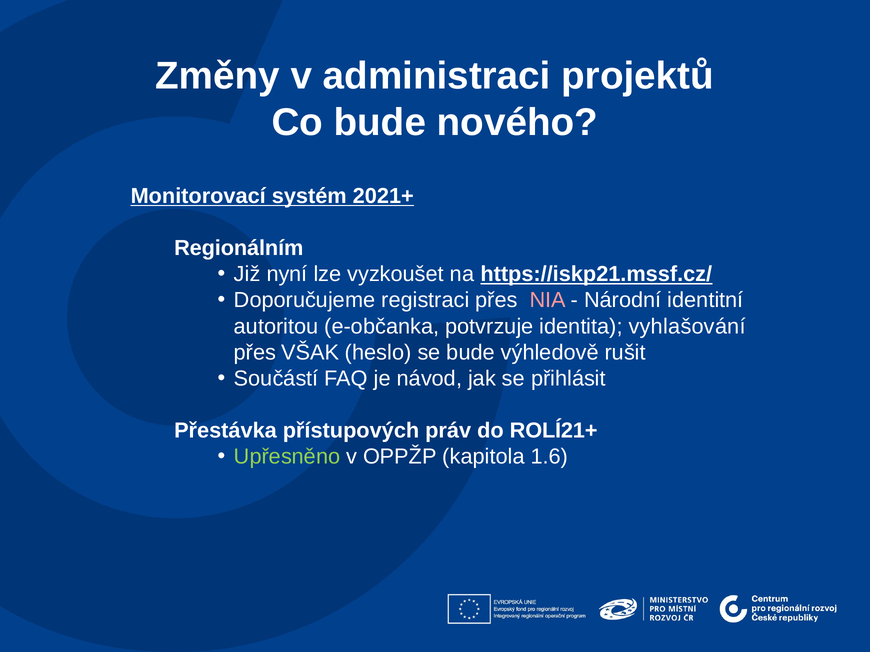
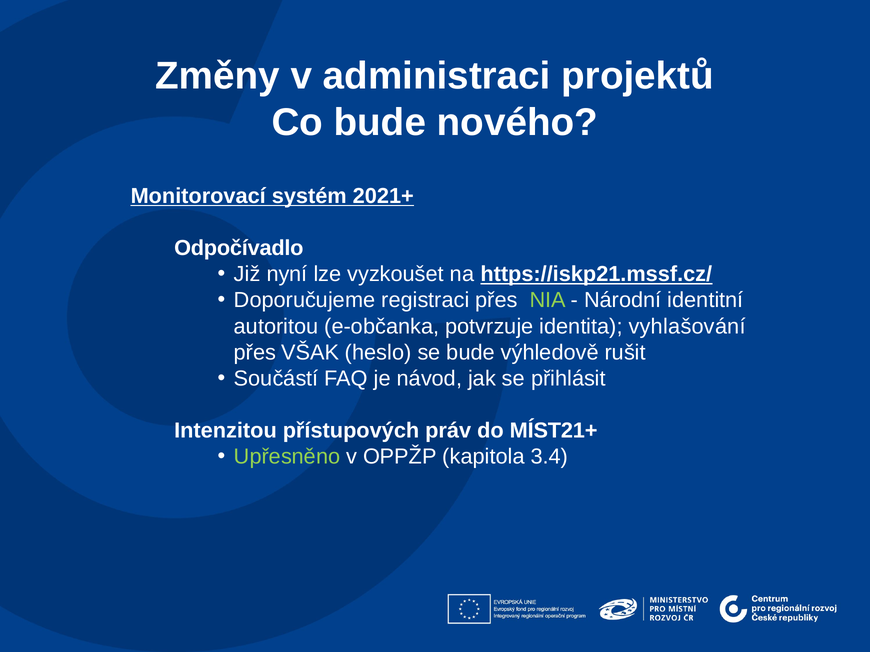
Regionálním: Regionálním -> Odpočívadlo
NIA colour: pink -> light green
Přestávka: Přestávka -> Intenzitou
ROLÍ21+: ROLÍ21+ -> MÍST21+
1.6: 1.6 -> 3.4
